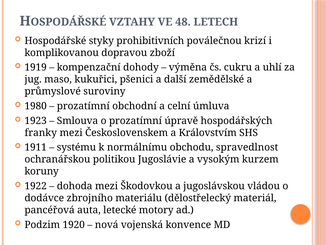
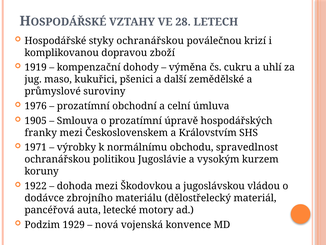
48: 48 -> 28
styky prohibitivních: prohibitivních -> ochranářskou
1980: 1980 -> 1976
1923: 1923 -> 1905
1911: 1911 -> 1971
systému: systému -> výrobky
1920: 1920 -> 1929
